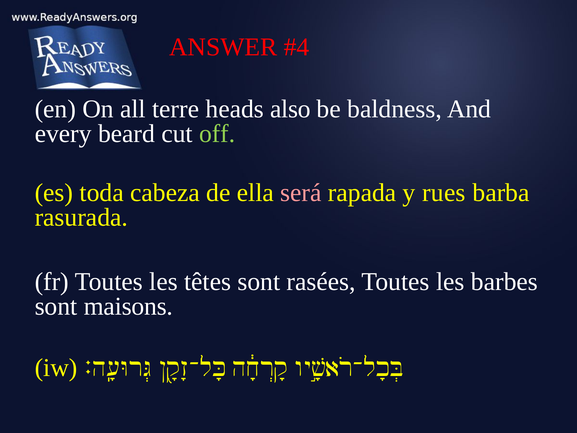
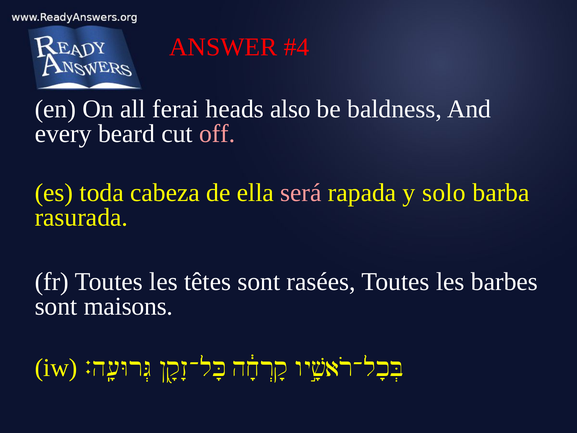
terre: terre -> ferai
off colour: light green -> pink
rues: rues -> solo
